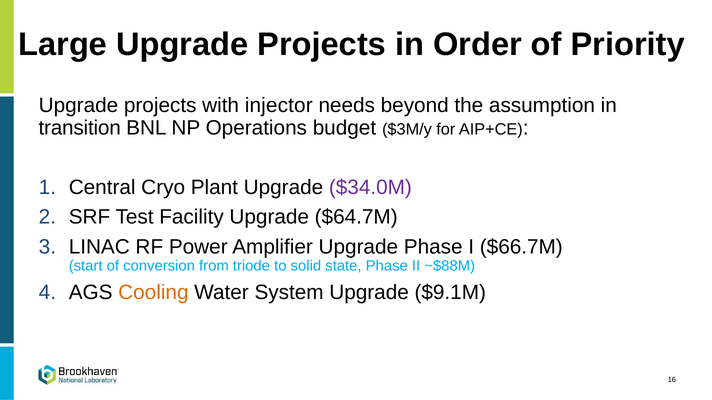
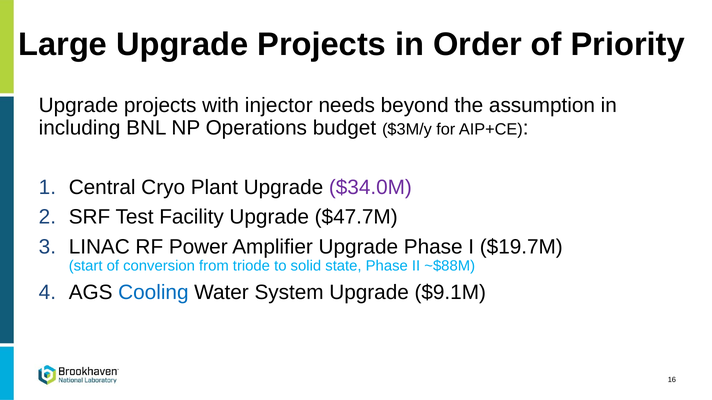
transition: transition -> including
$64.7M: $64.7M -> $47.7M
$66.7M: $66.7M -> $19.7M
Cooling colour: orange -> blue
